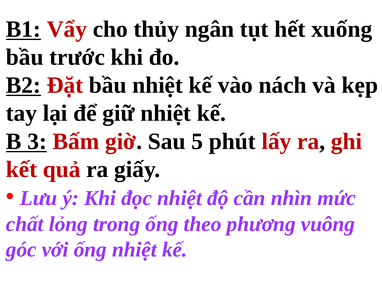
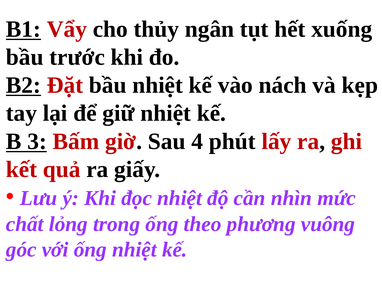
5: 5 -> 4
